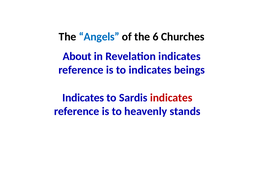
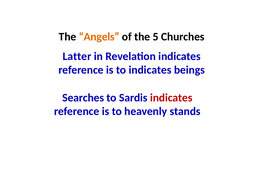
Angels colour: blue -> orange
6: 6 -> 5
About: About -> Latter
Indicates at (83, 98): Indicates -> Searches
